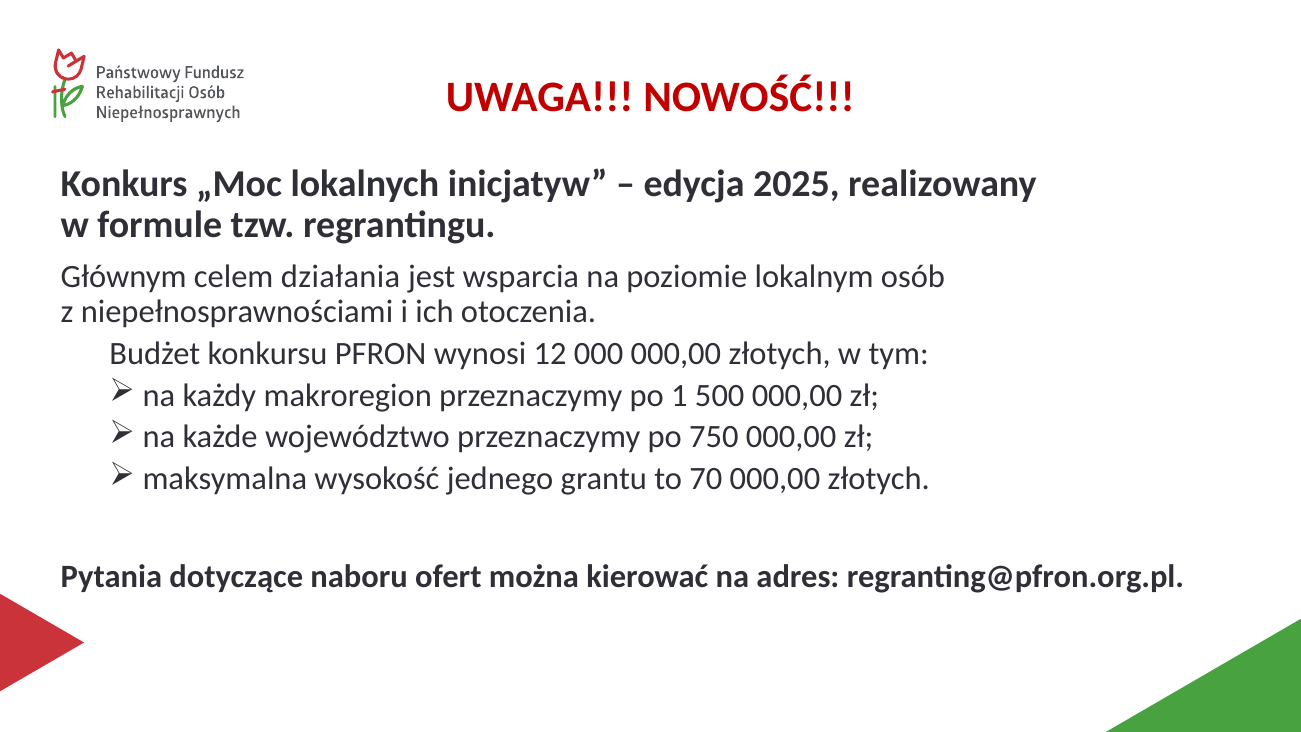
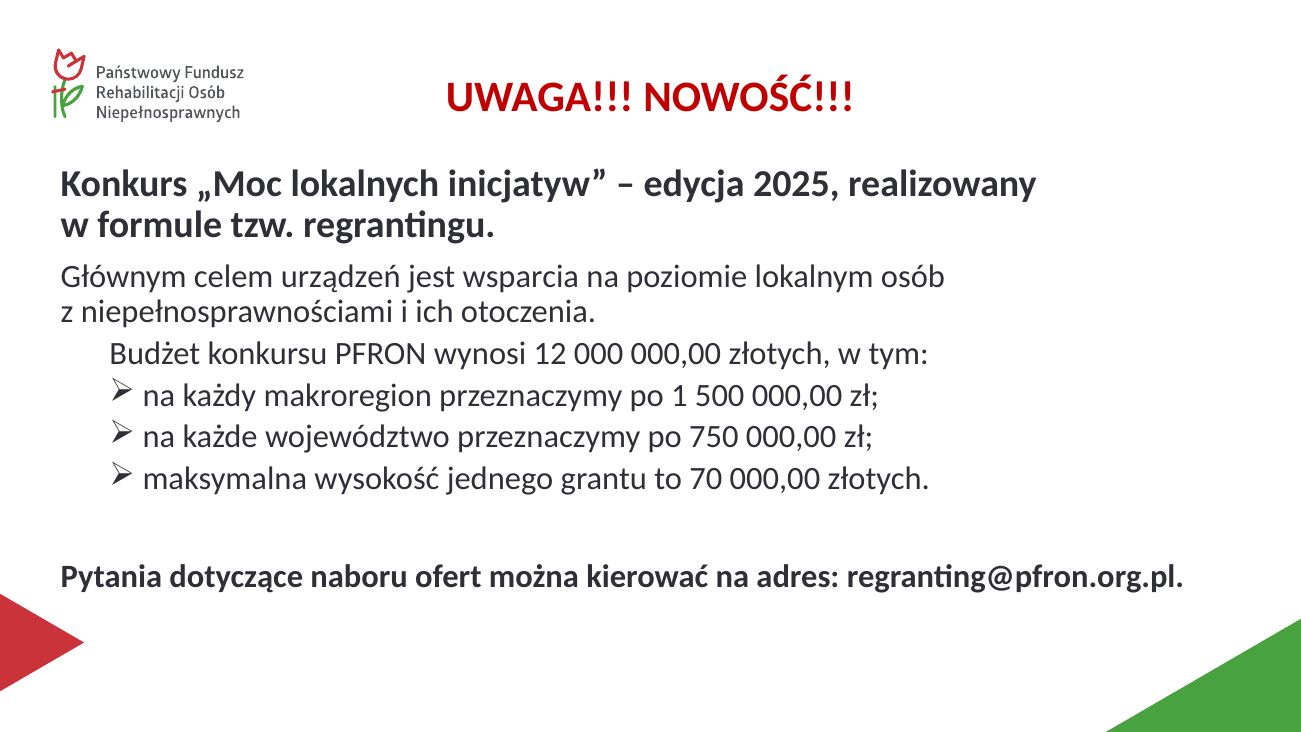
działania: działania -> urządzeń
